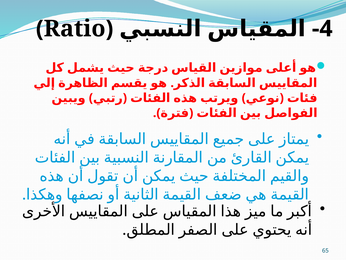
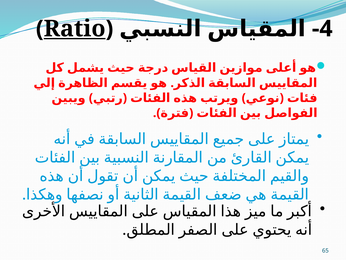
Ratio underline: none -> present
